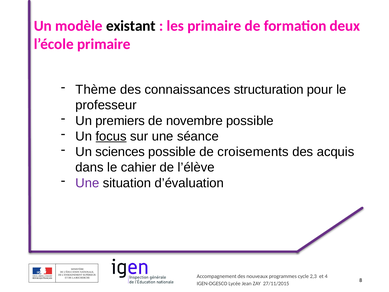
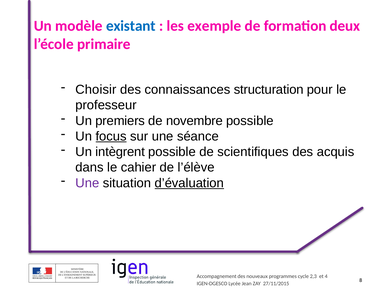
existant colour: black -> blue
les primaire: primaire -> exemple
Thème: Thème -> Choisir
sciences: sciences -> intègrent
croisements: croisements -> scientifiques
d’évaluation underline: none -> present
